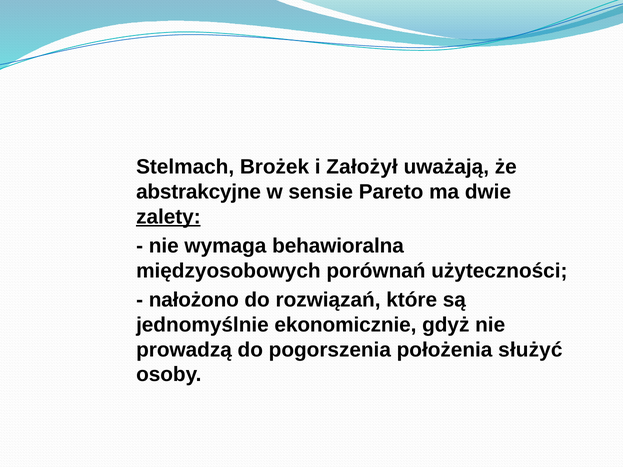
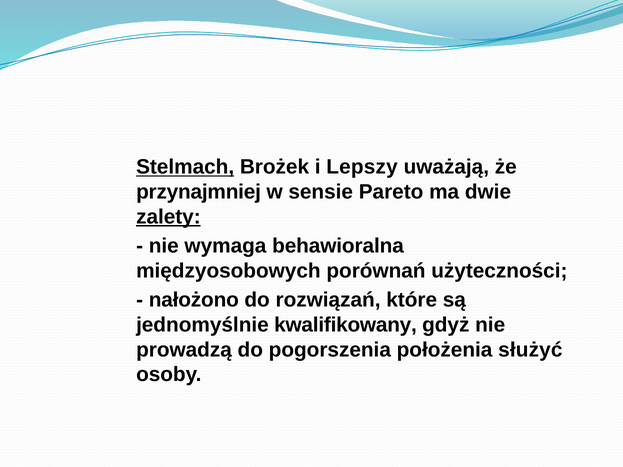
Stelmach underline: none -> present
Założył: Założył -> Lepszy
abstrakcyjne: abstrakcyjne -> przynajmniej
ekonomicznie: ekonomicznie -> kwalifikowany
